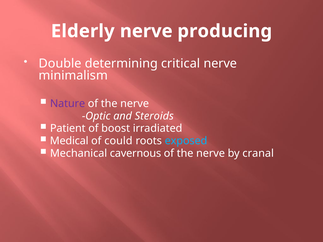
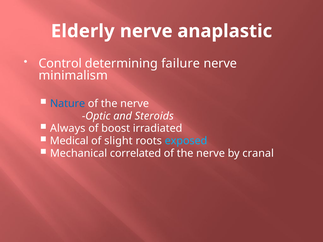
producing: producing -> anaplastic
Double: Double -> Control
critical: critical -> failure
Nature colour: purple -> blue
Patient: Patient -> Always
could: could -> slight
cavernous: cavernous -> correlated
